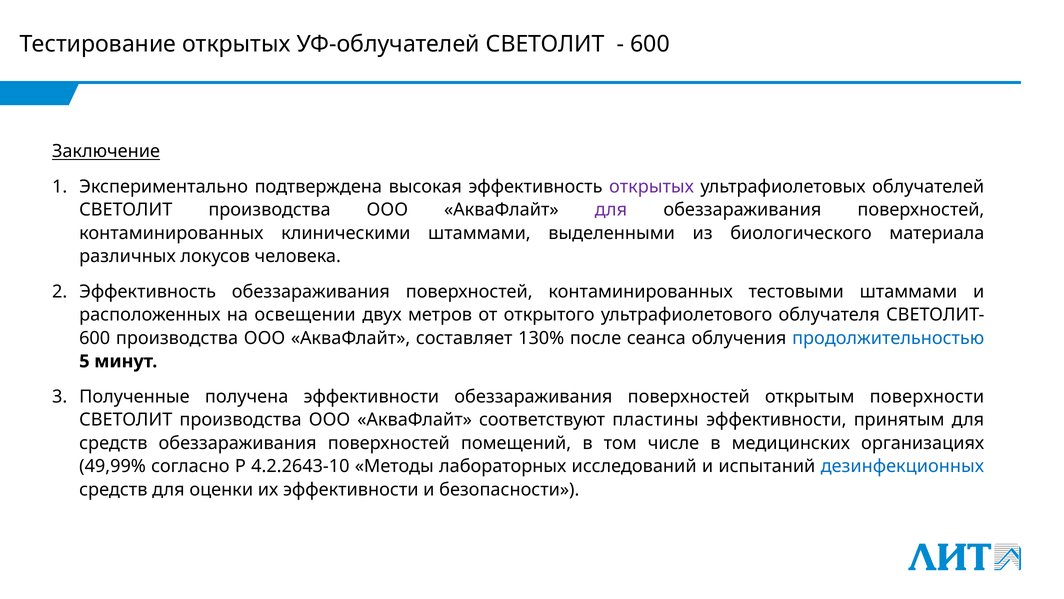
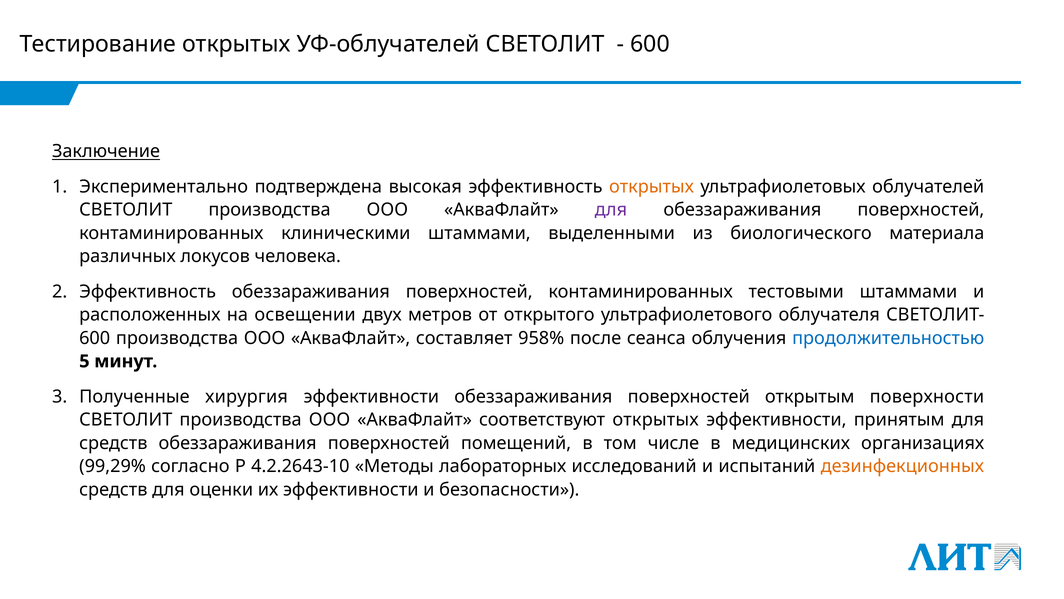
открытых at (652, 187) colour: purple -> orange
130%: 130% -> 958%
получена: получена -> хирургия
соответствуют пластины: пластины -> открытых
49,99%: 49,99% -> 99,29%
дезинфекционных colour: blue -> orange
